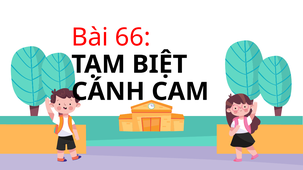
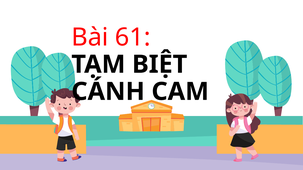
66: 66 -> 61
